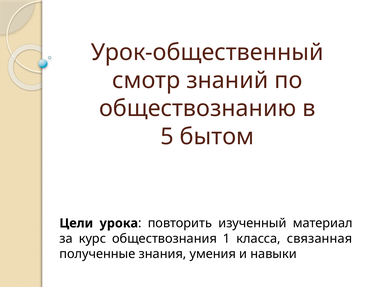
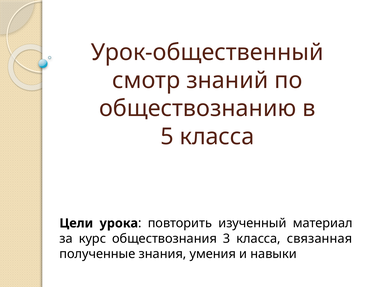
5 бытом: бытом -> класса
1: 1 -> 3
